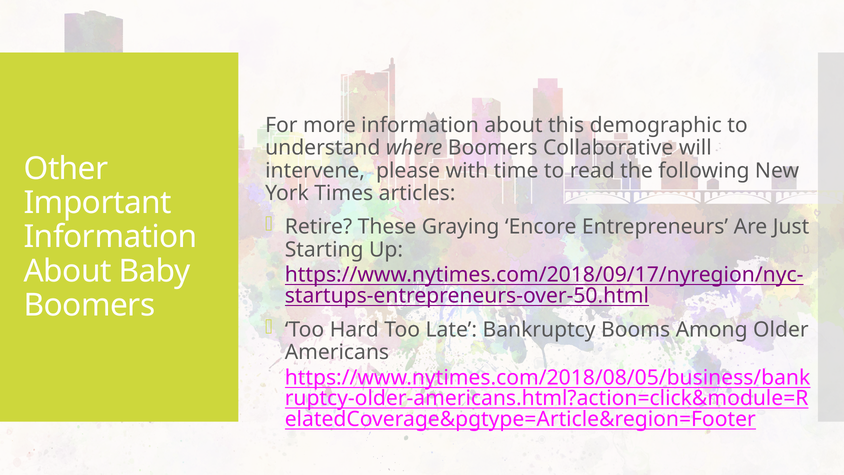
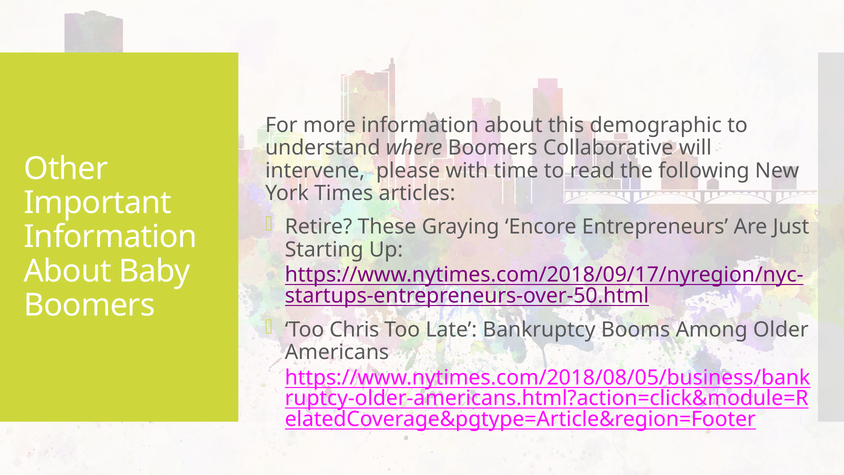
Hard: Hard -> Chris
